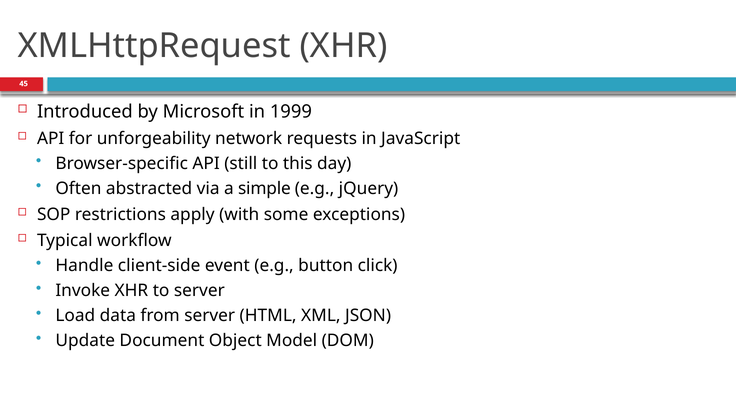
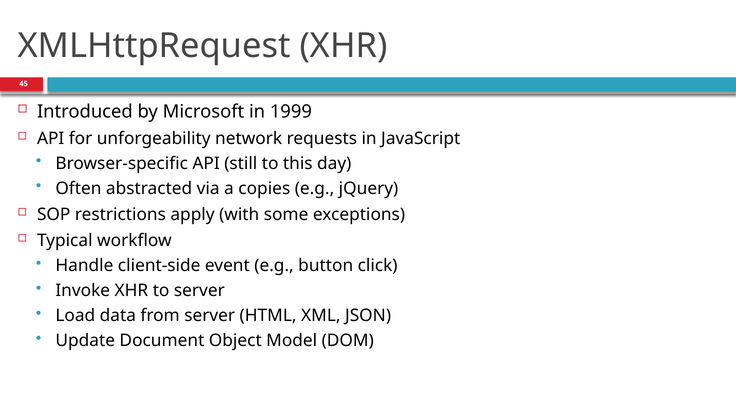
simple: simple -> copies
